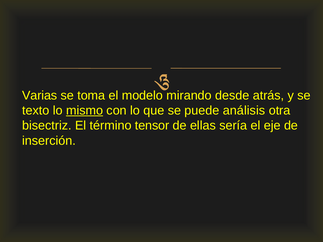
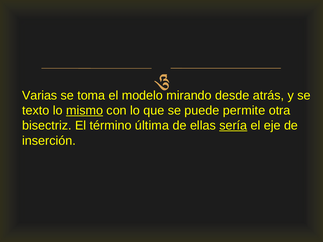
análisis: análisis -> permite
tensor: tensor -> última
sería underline: none -> present
